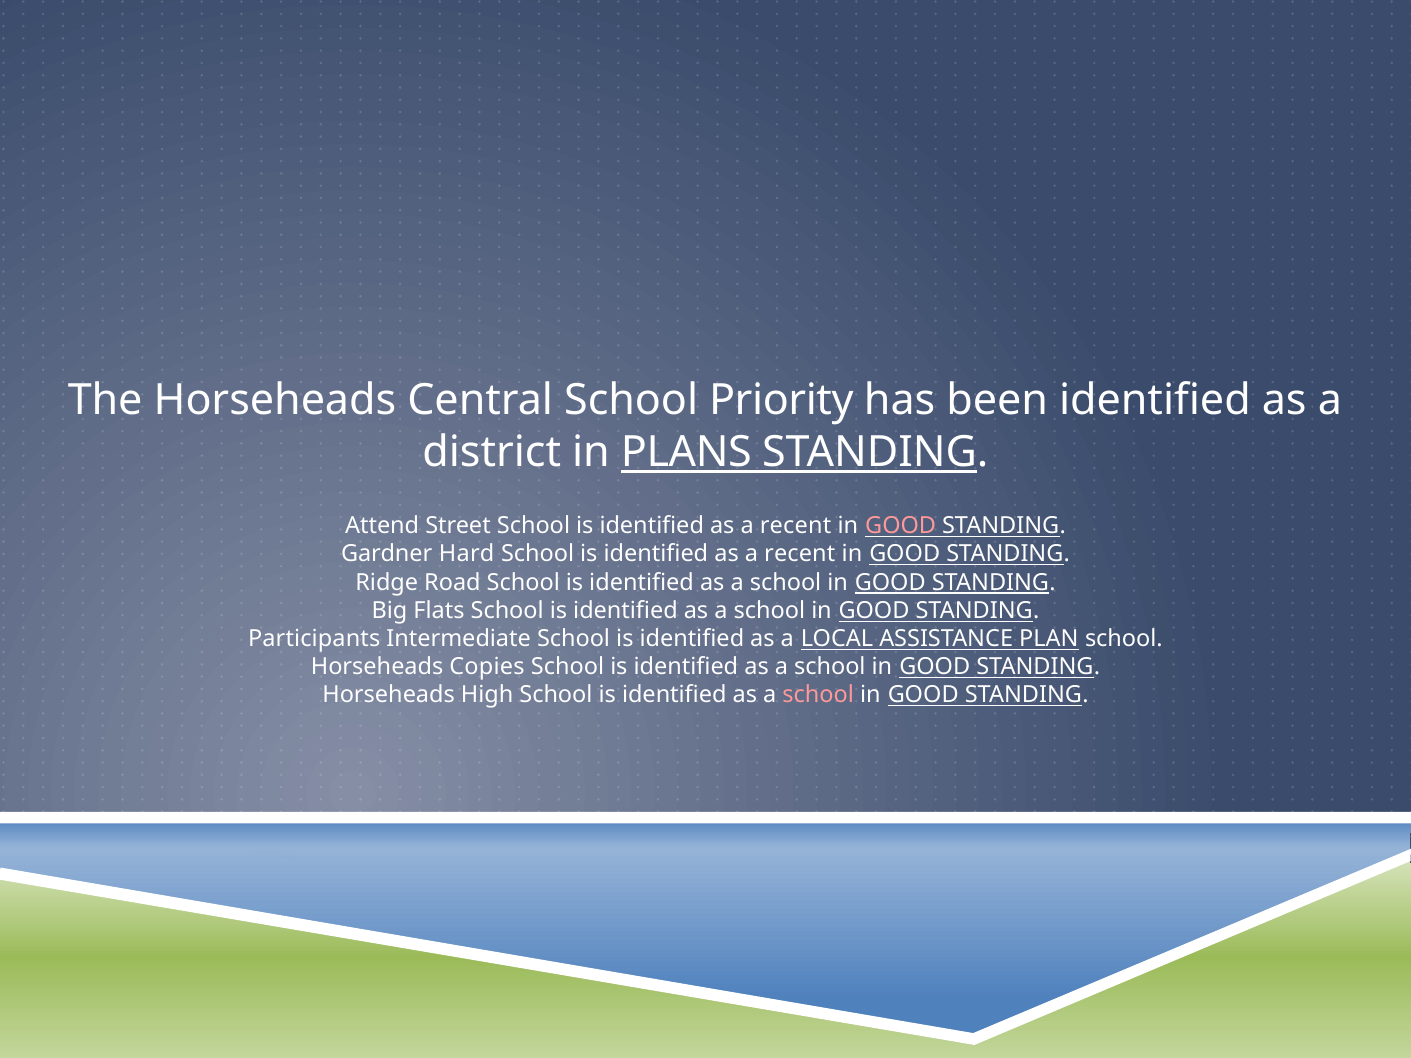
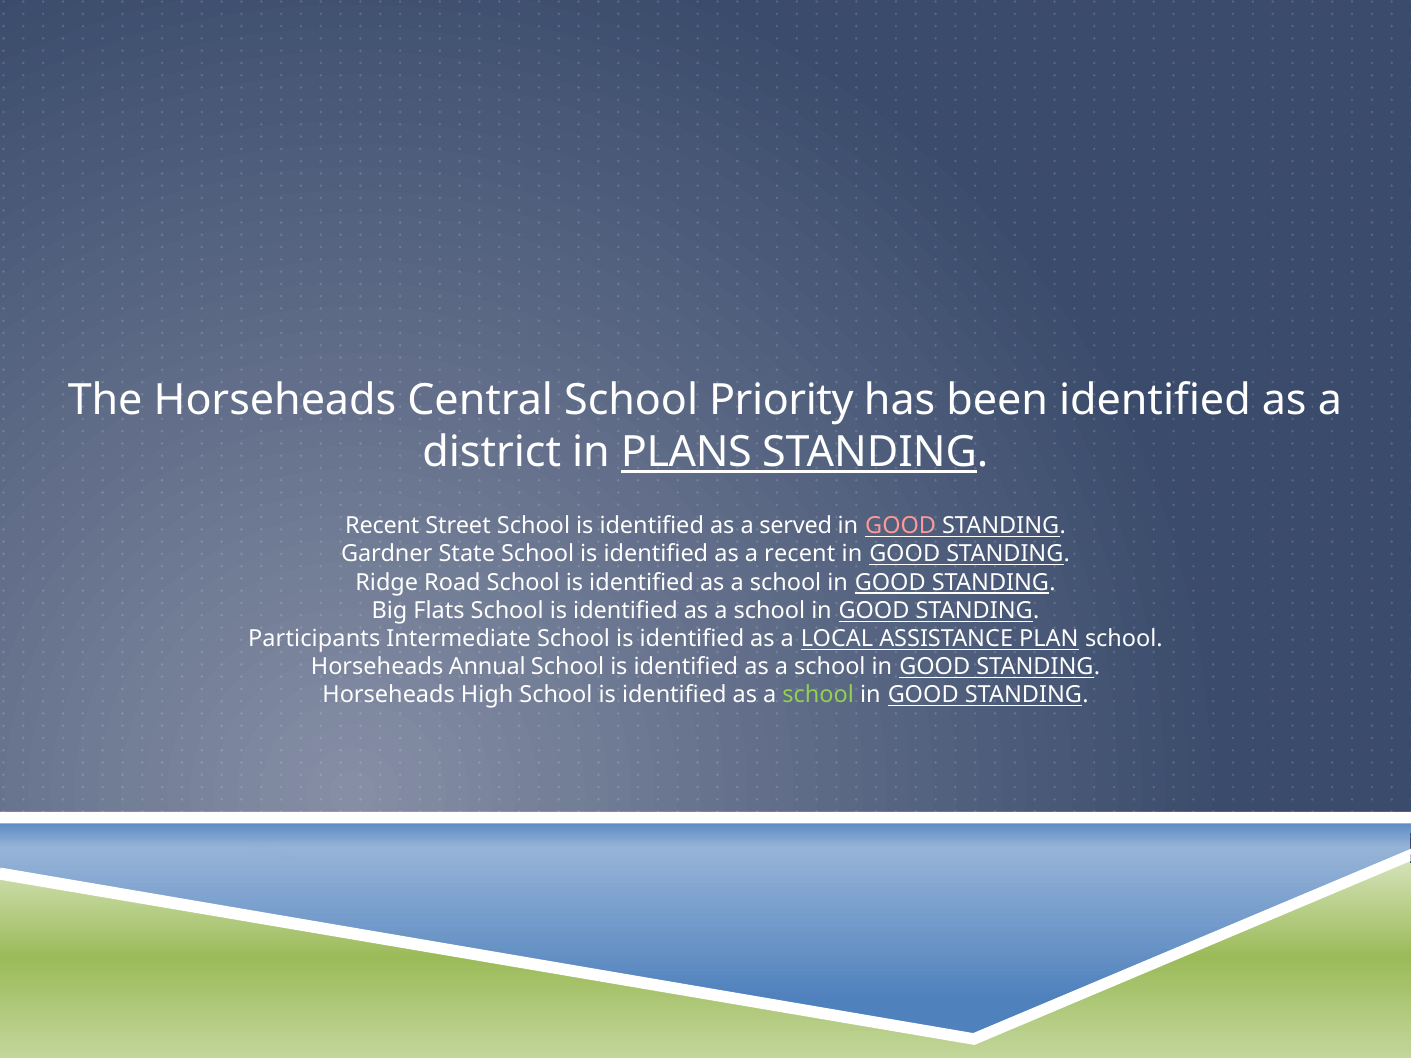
Attend at (382, 526): Attend -> Recent
recent at (796, 526): recent -> served
Hard: Hard -> State
Copies: Copies -> Annual
school at (818, 695) colour: pink -> light green
